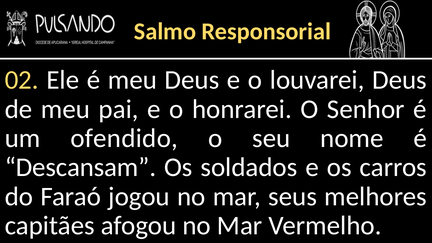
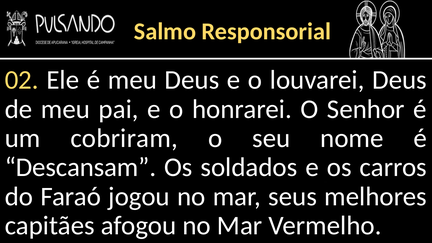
ofendido: ofendido -> cobriram
